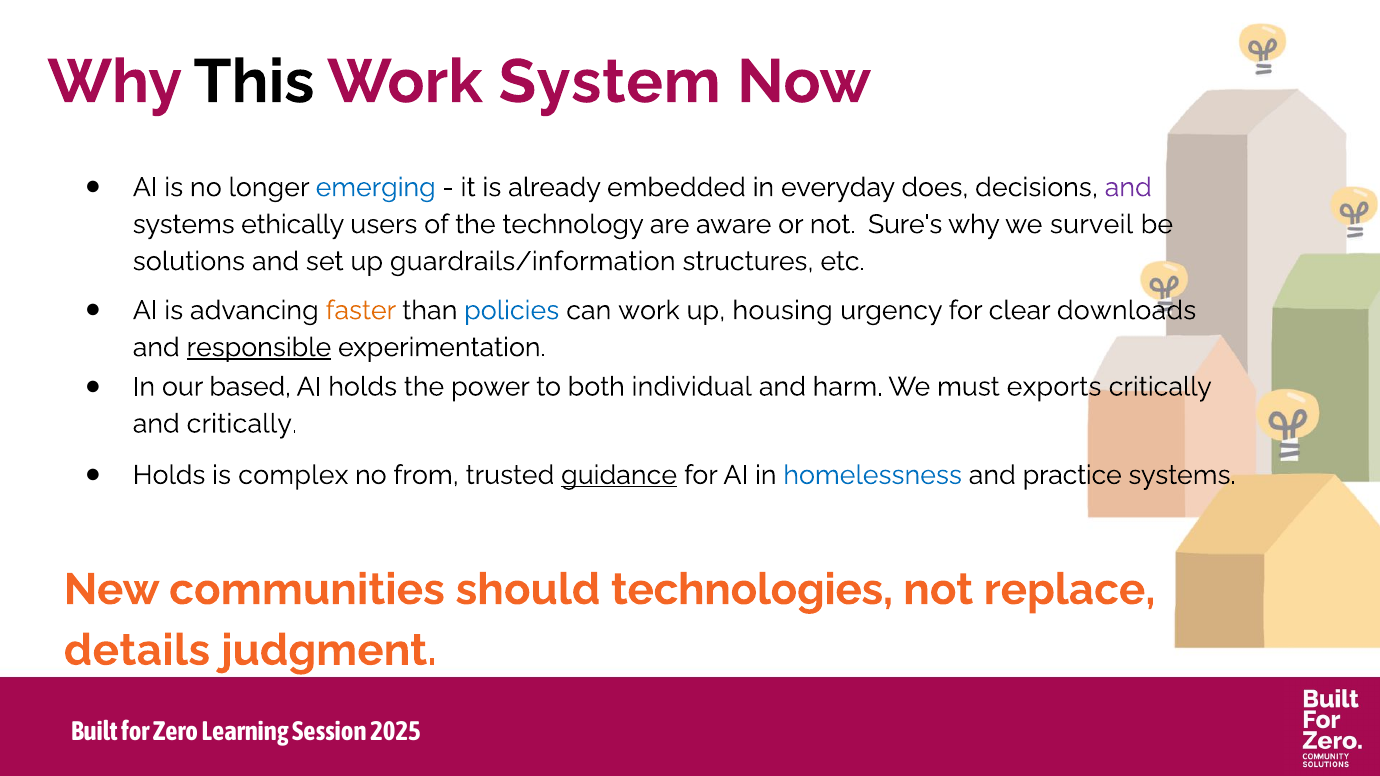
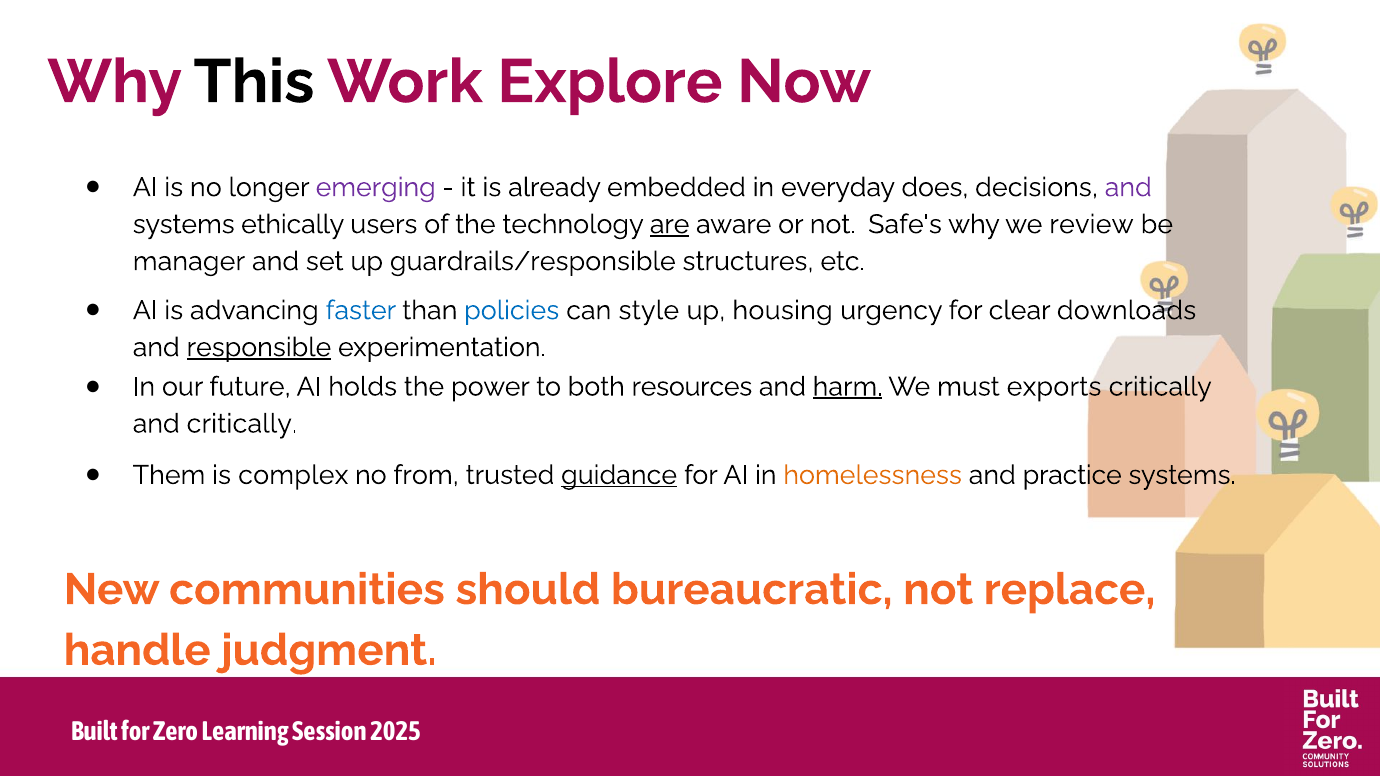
System: System -> Explore
emerging colour: blue -> purple
are underline: none -> present
Sure's: Sure's -> Safe's
surveil: surveil -> review
solutions: solutions -> manager
guardrails/information: guardrails/information -> guardrails/responsible
faster colour: orange -> blue
can work: work -> style
based: based -> future
individual: individual -> resources
harm underline: none -> present
Holds at (169, 475): Holds -> Them
homelessness colour: blue -> orange
technologies: technologies -> bureaucratic
details: details -> handle
